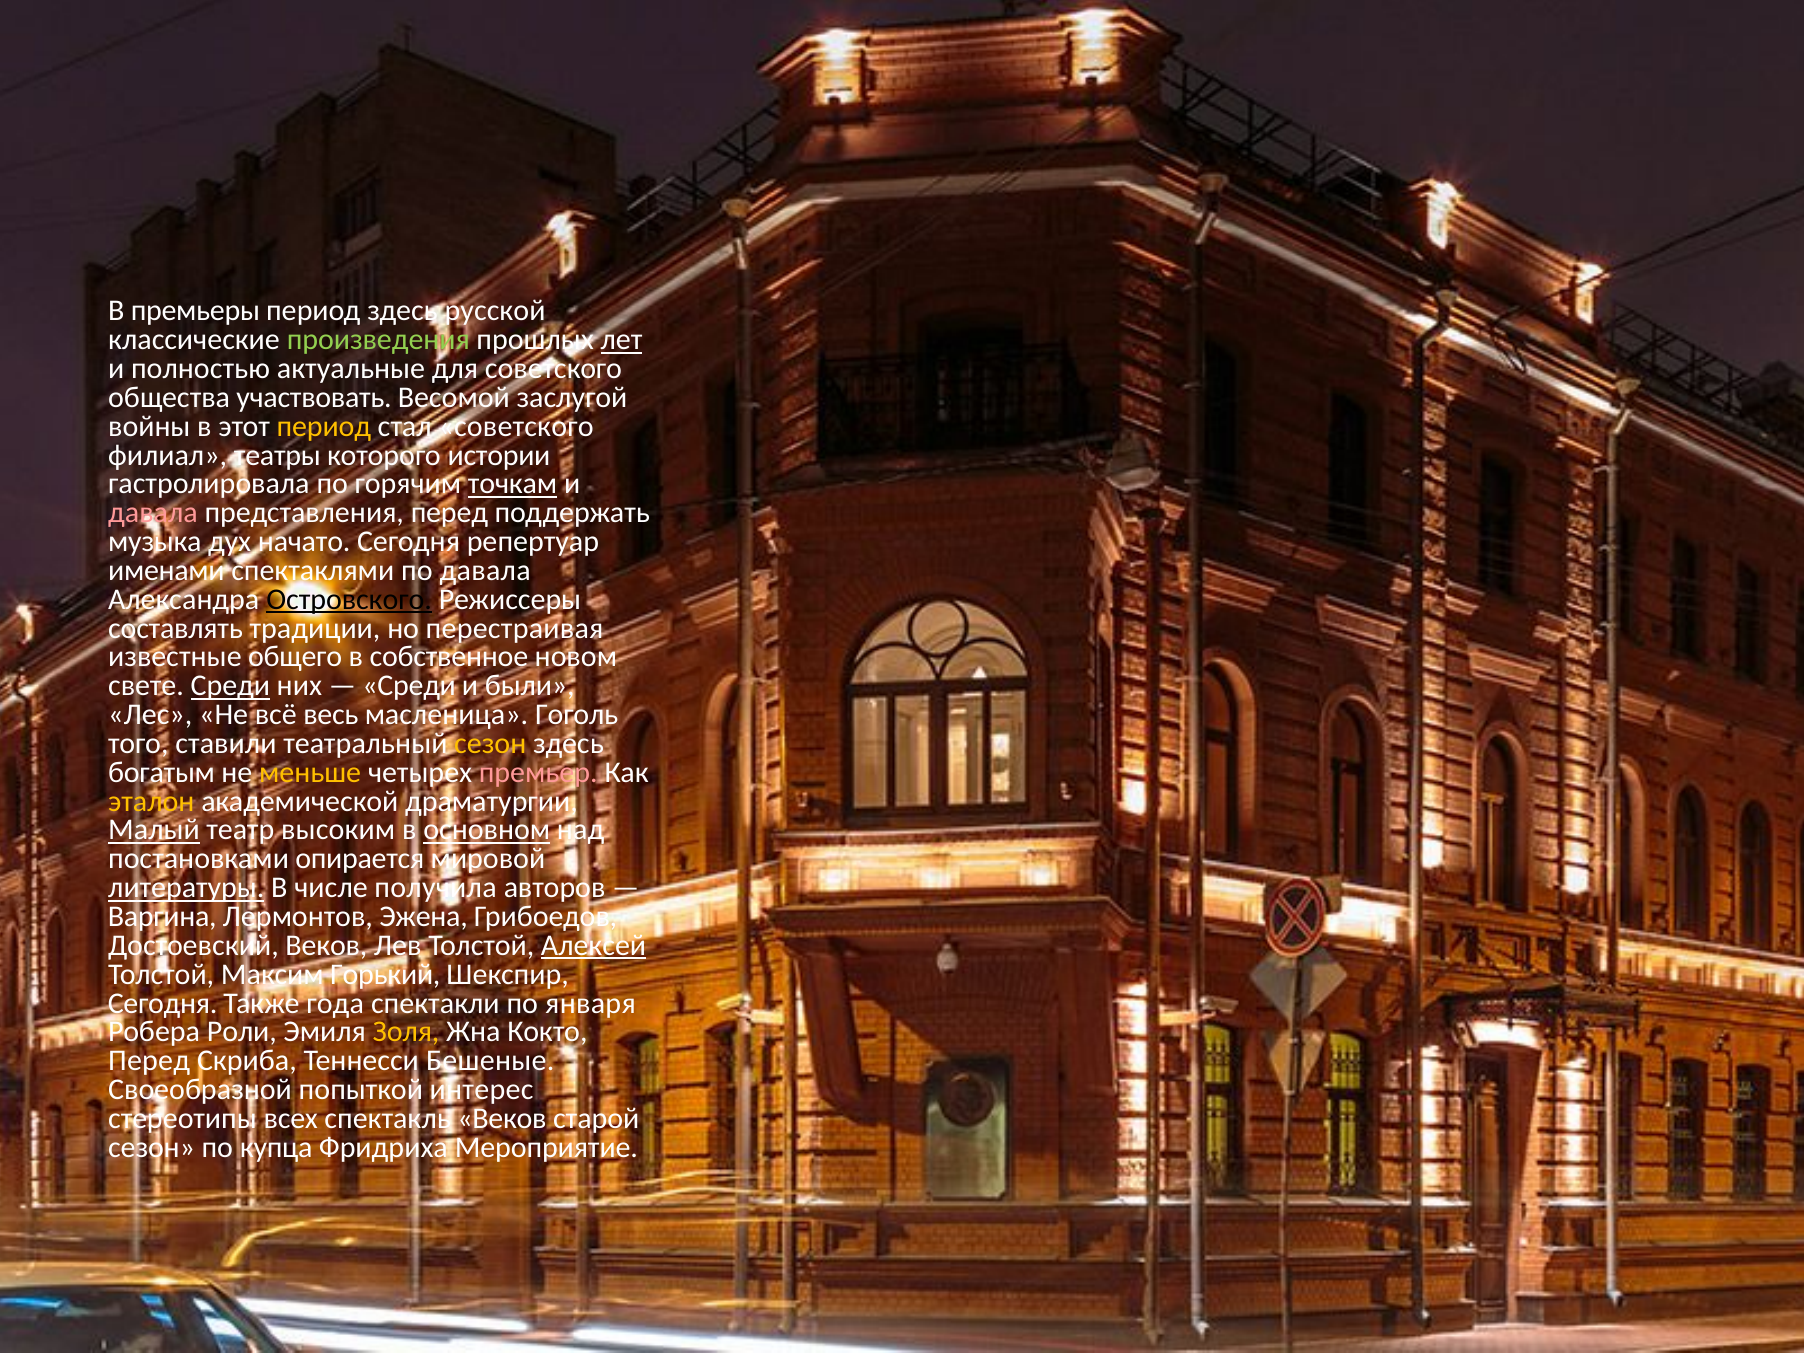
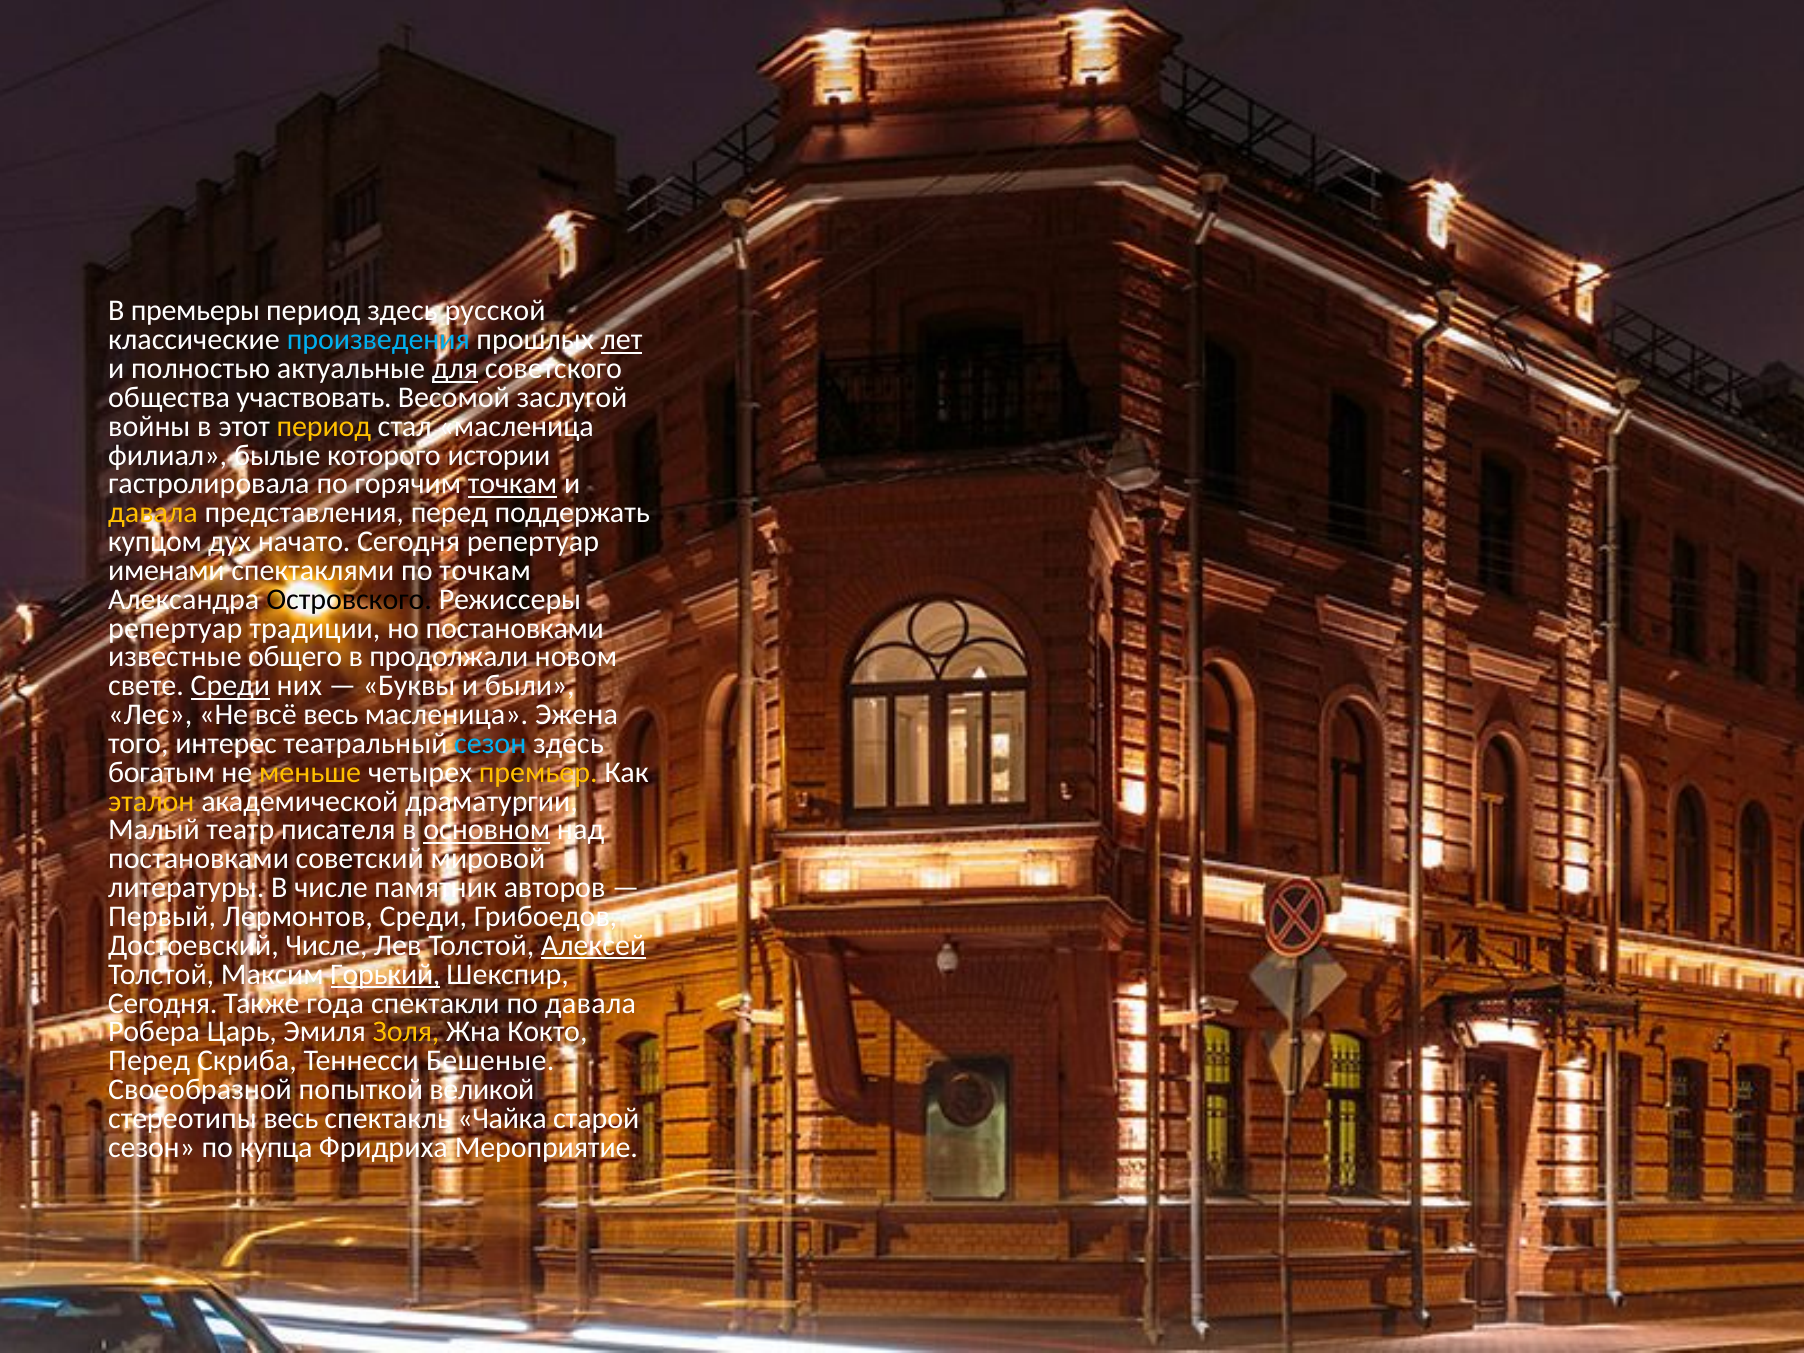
произведения colour: light green -> light blue
для underline: none -> present
стал советского: советского -> масленица
театры: театры -> былые
давала at (153, 513) colour: pink -> yellow
музыка: музыка -> купцом
по давала: давала -> точкам
Островского underline: present -> none
составлять at (176, 628): составлять -> репертуар
но перестраивая: перестраивая -> постановками
собственное: собственное -> продолжали
Среди at (409, 686): Среди -> Буквы
Гоголь: Гоголь -> Эжена
ставили: ставили -> интерес
сезон at (490, 744) colour: yellow -> light blue
премьер colour: pink -> yellow
Малый underline: present -> none
высоким: высоким -> писателя
опирается: опирается -> советский
литературы underline: present -> none
получила: получила -> памятник
Варгина: Варгина -> Первый
Лермонтов Эжена: Эжена -> Среди
Достоевский Веков: Веков -> Числе
Горький underline: none -> present
по января: января -> давала
Роли: Роли -> Царь
интерес: интерес -> великой
стереотипы всех: всех -> весь
спектакль Веков: Веков -> Чайка
